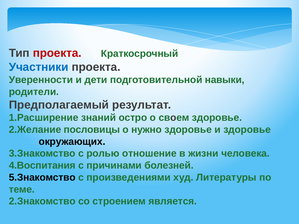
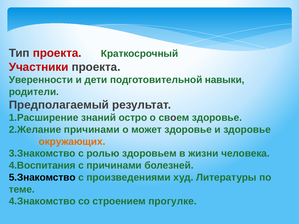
Участники colour: blue -> red
2.Желание пословицы: пословицы -> причинами
нужно: нужно -> может
окружающих colour: black -> orange
отношение: отношение -> здоровьем
2.Знакомство: 2.Знакомство -> 4.Знакомство
является: является -> прогулке
